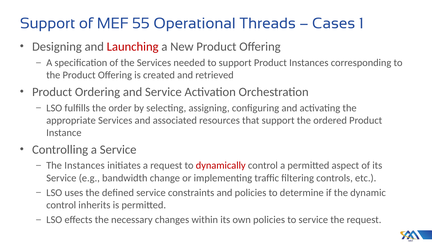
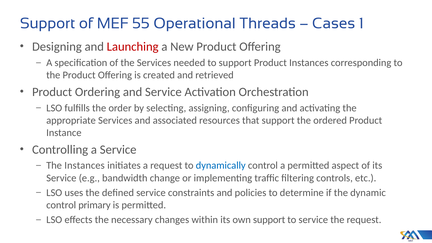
dynamically colour: red -> blue
inherits: inherits -> primary
own policies: policies -> support
